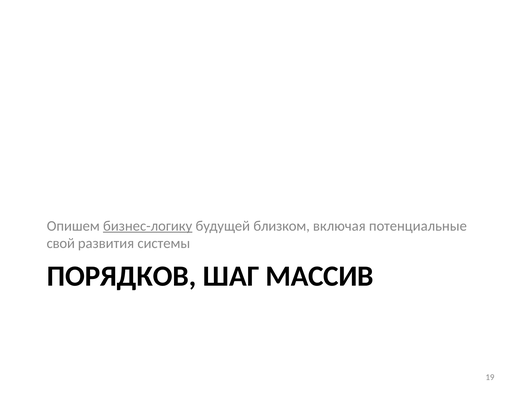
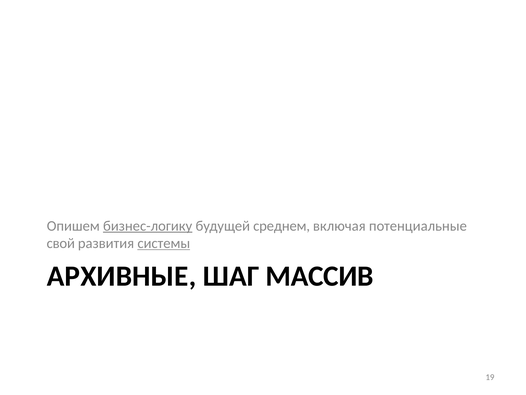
близком: близком -> среднем
системы underline: none -> present
ПОРЯДКОВ: ПОРЯДКОВ -> АРХИВНЫЕ
